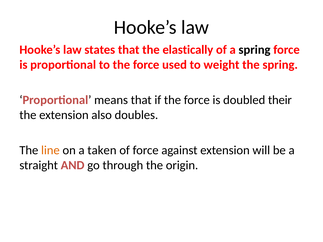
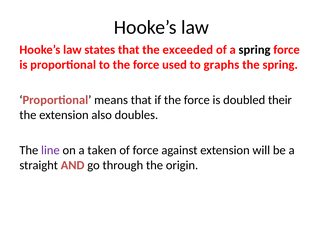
elastically: elastically -> exceeded
weight: weight -> graphs
line colour: orange -> purple
